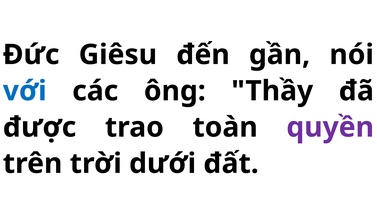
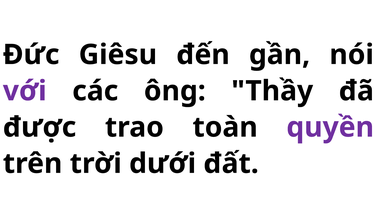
với colour: blue -> purple
